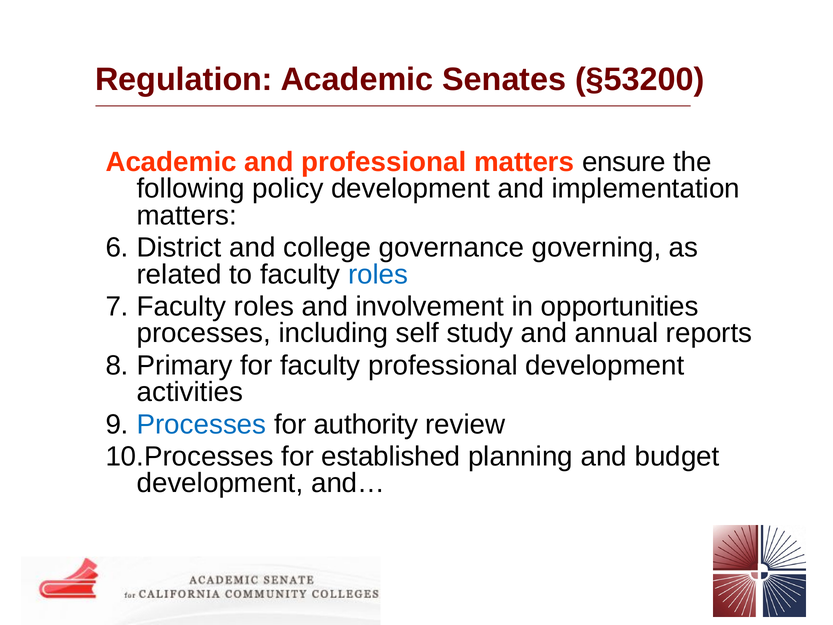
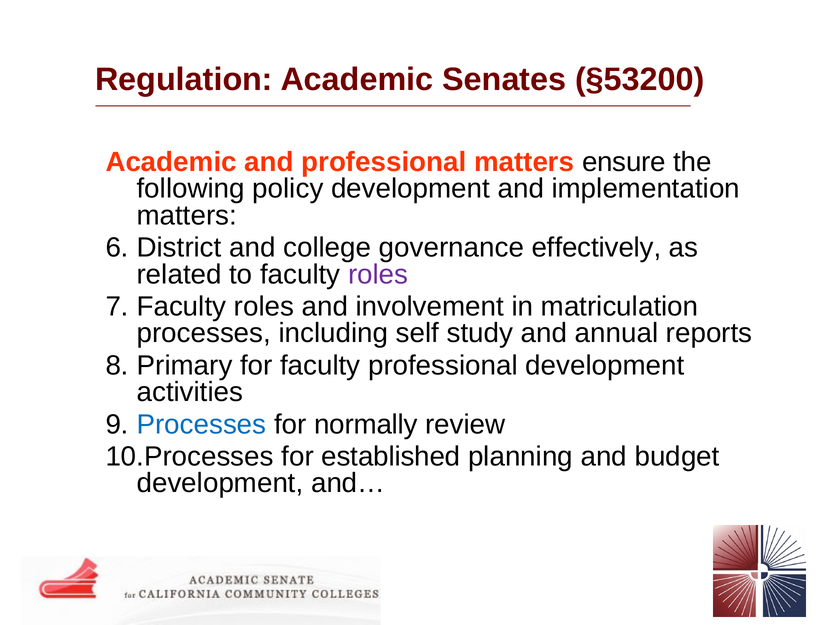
governing: governing -> effectively
roles at (378, 274) colour: blue -> purple
opportunities: opportunities -> matriculation
authority: authority -> normally
